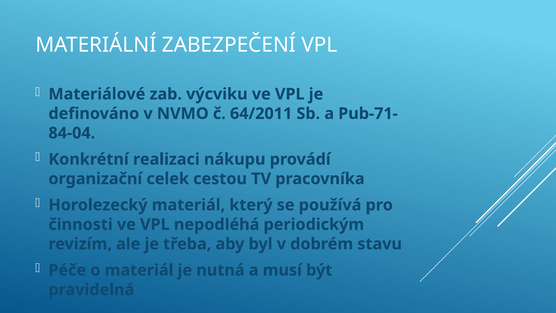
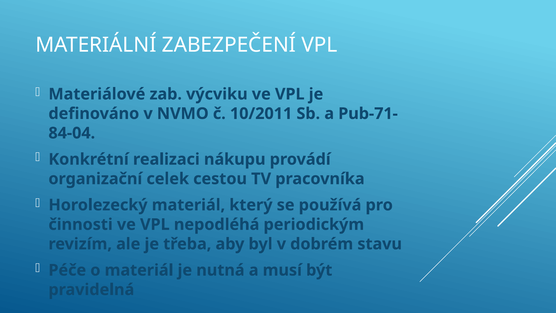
64/2011: 64/2011 -> 10/2011
